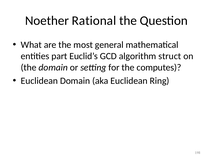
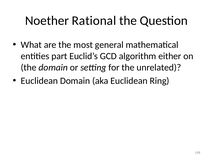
struct: struct -> either
computes: computes -> unrelated
